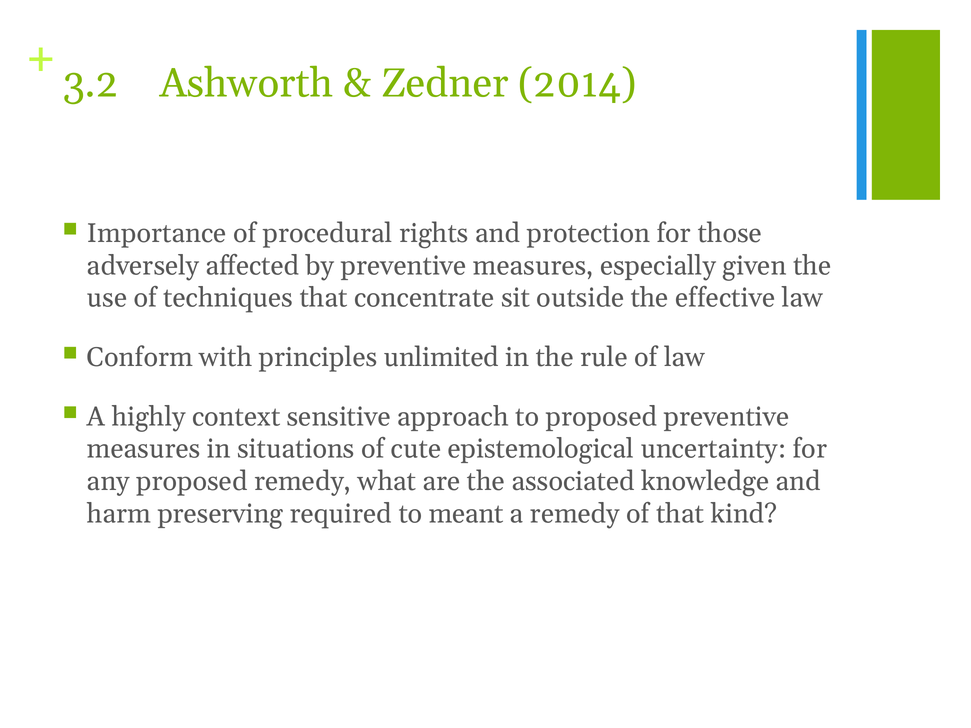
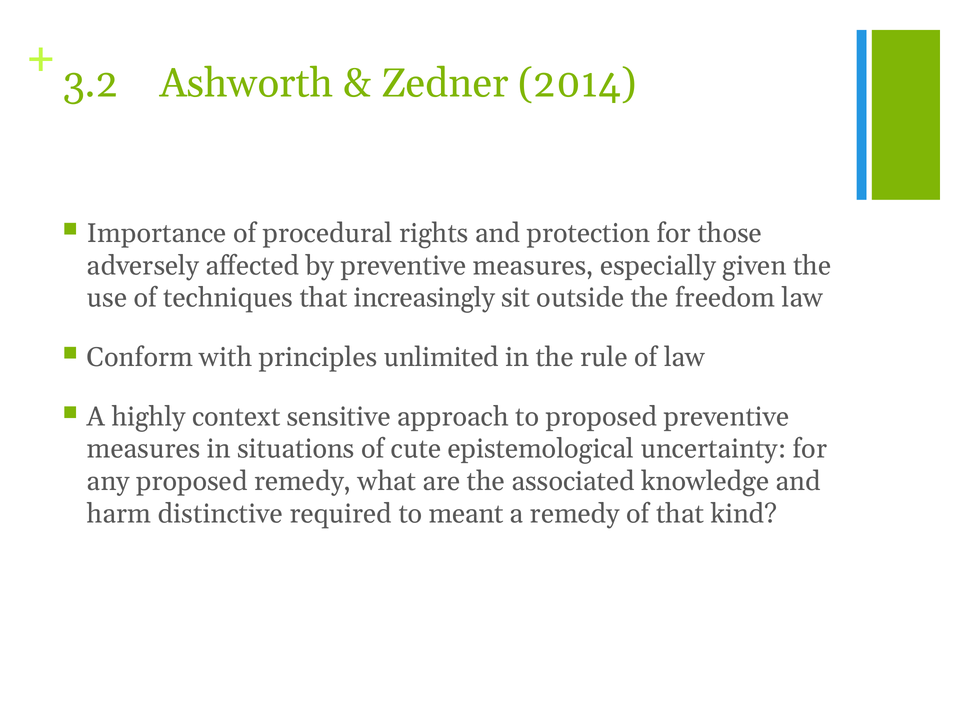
concentrate: concentrate -> increasingly
effective: effective -> freedom
preserving: preserving -> distinctive
